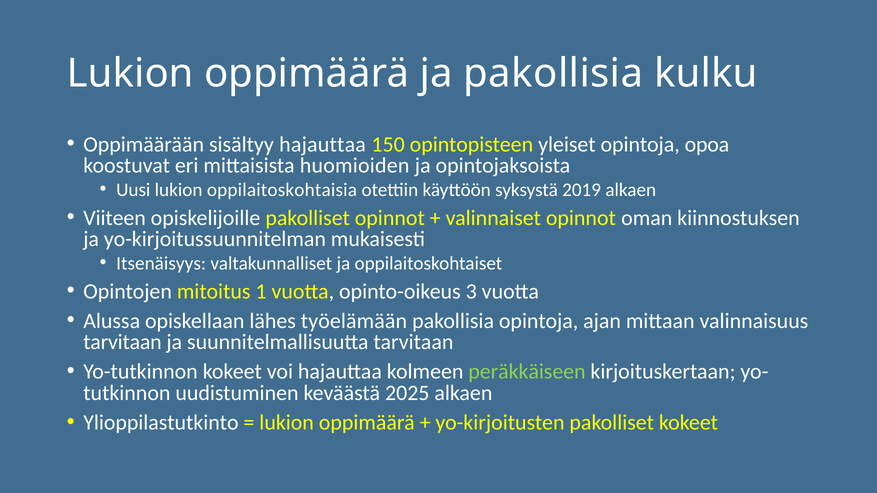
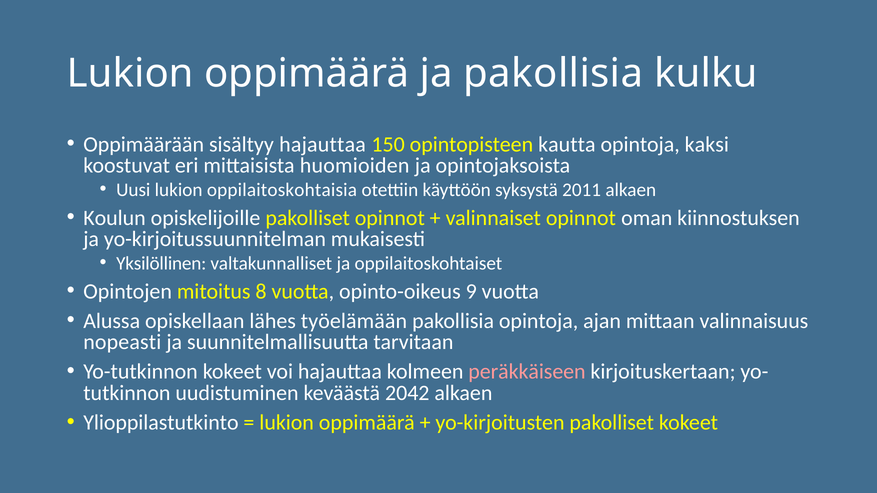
yleiset: yleiset -> kautta
opoa: opoa -> kaksi
2019: 2019 -> 2011
Viiteen: Viiteen -> Koulun
Itsenäisyys: Itsenäisyys -> Yksilöllinen
1: 1 -> 8
3: 3 -> 9
tarvitaan at (122, 342): tarvitaan -> nopeasti
peräkkäiseen colour: light green -> pink
2025: 2025 -> 2042
